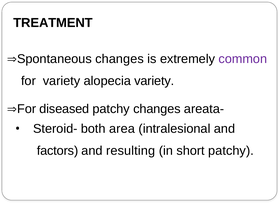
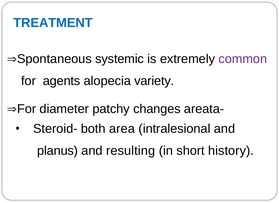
TREATMENT colour: black -> blue
changes at (120, 59): changes -> systemic
for variety: variety -> agents
diseased: diseased -> diameter
factors: factors -> planus
short patchy: patchy -> history
